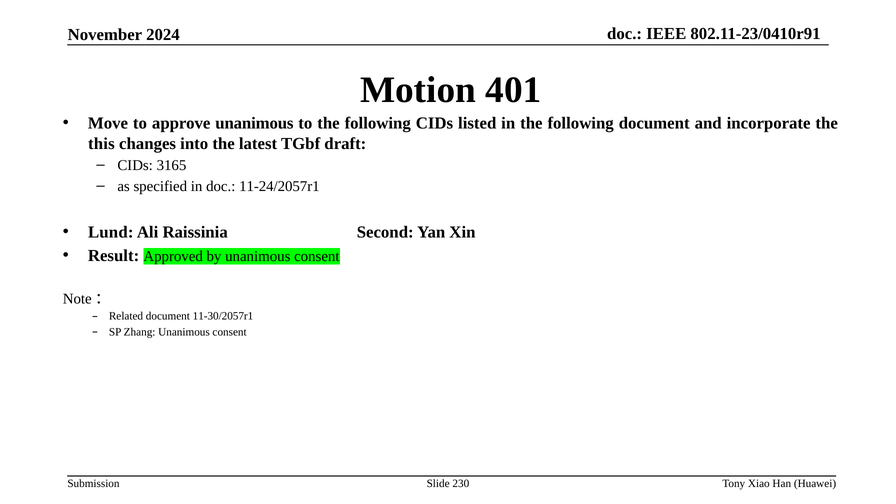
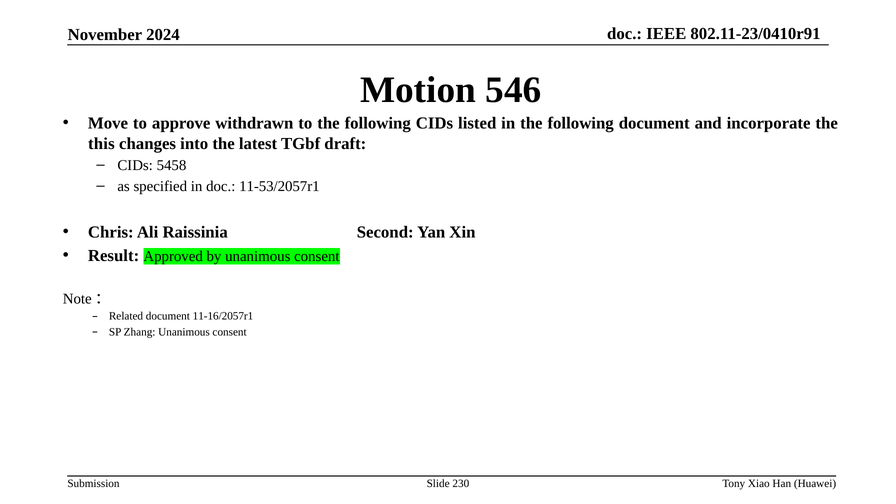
401: 401 -> 546
approve unanimous: unanimous -> withdrawn
3165: 3165 -> 5458
11-24/2057r1: 11-24/2057r1 -> 11-53/2057r1
Lund: Lund -> Chris
11-30/2057r1: 11-30/2057r1 -> 11-16/2057r1
